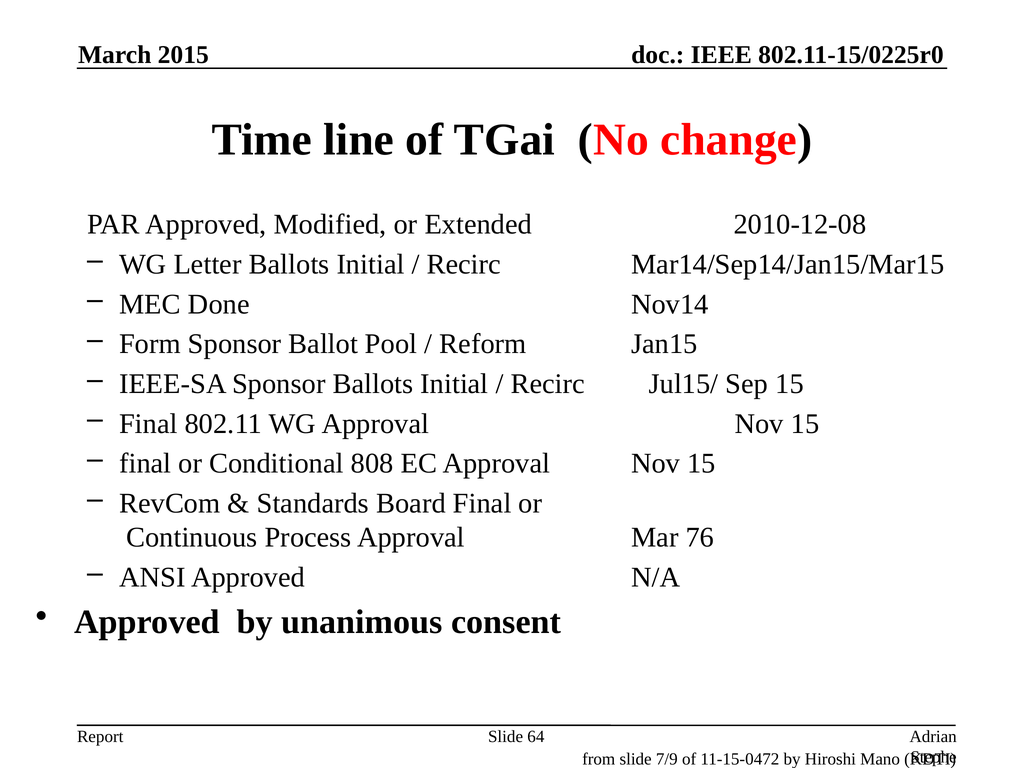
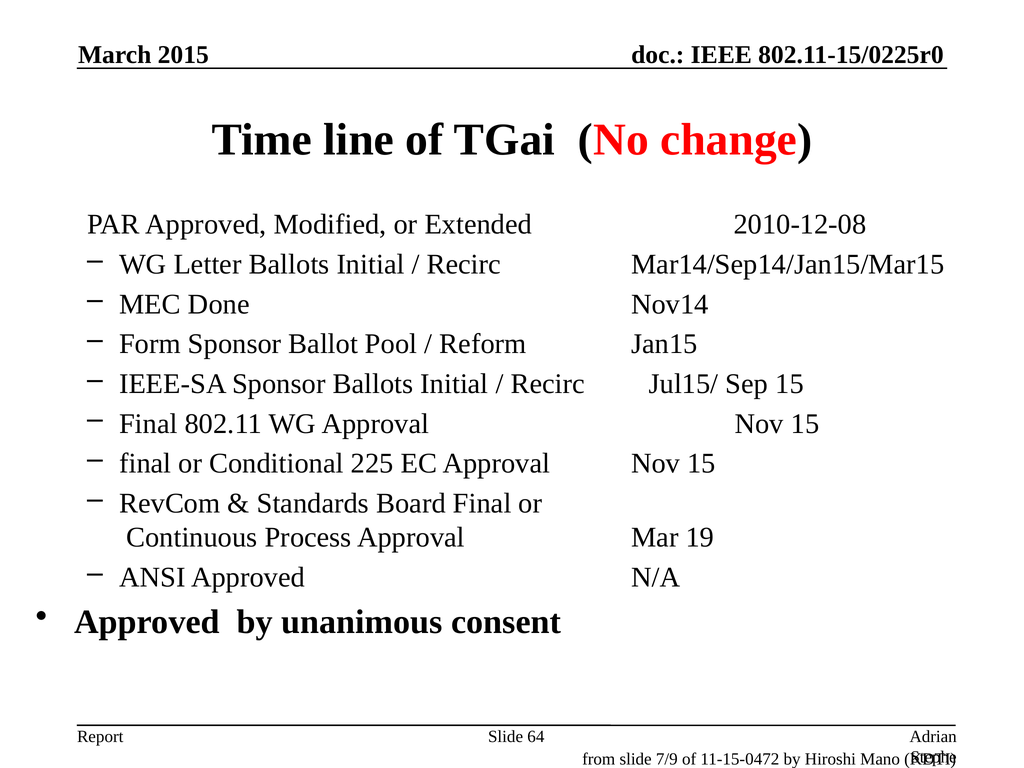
808: 808 -> 225
76: 76 -> 19
